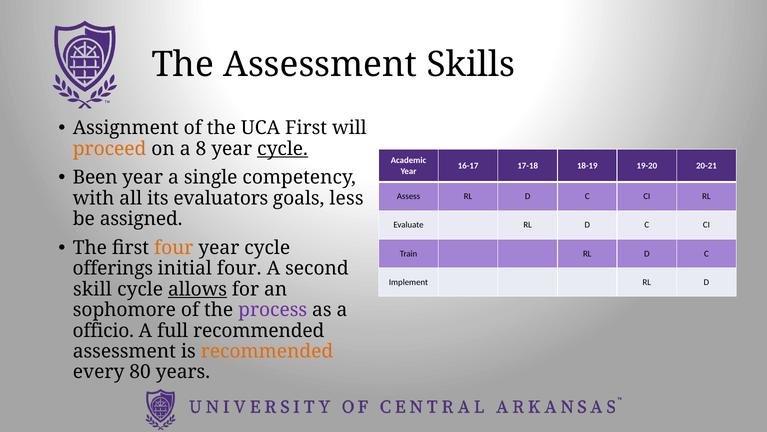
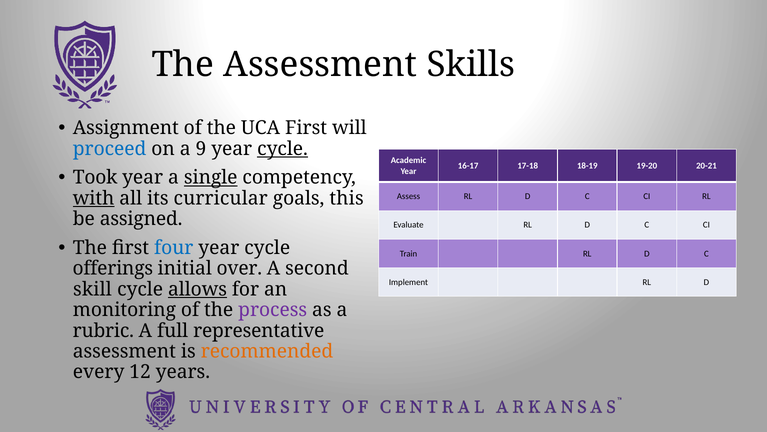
proceed colour: orange -> blue
8: 8 -> 9
Been: Been -> Took
single underline: none -> present
with underline: none -> present
evaluators: evaluators -> curricular
less: less -> this
four at (174, 247) colour: orange -> blue
initial four: four -> over
sophomore: sophomore -> monitoring
officio: officio -> rubric
full recommended: recommended -> representative
80: 80 -> 12
